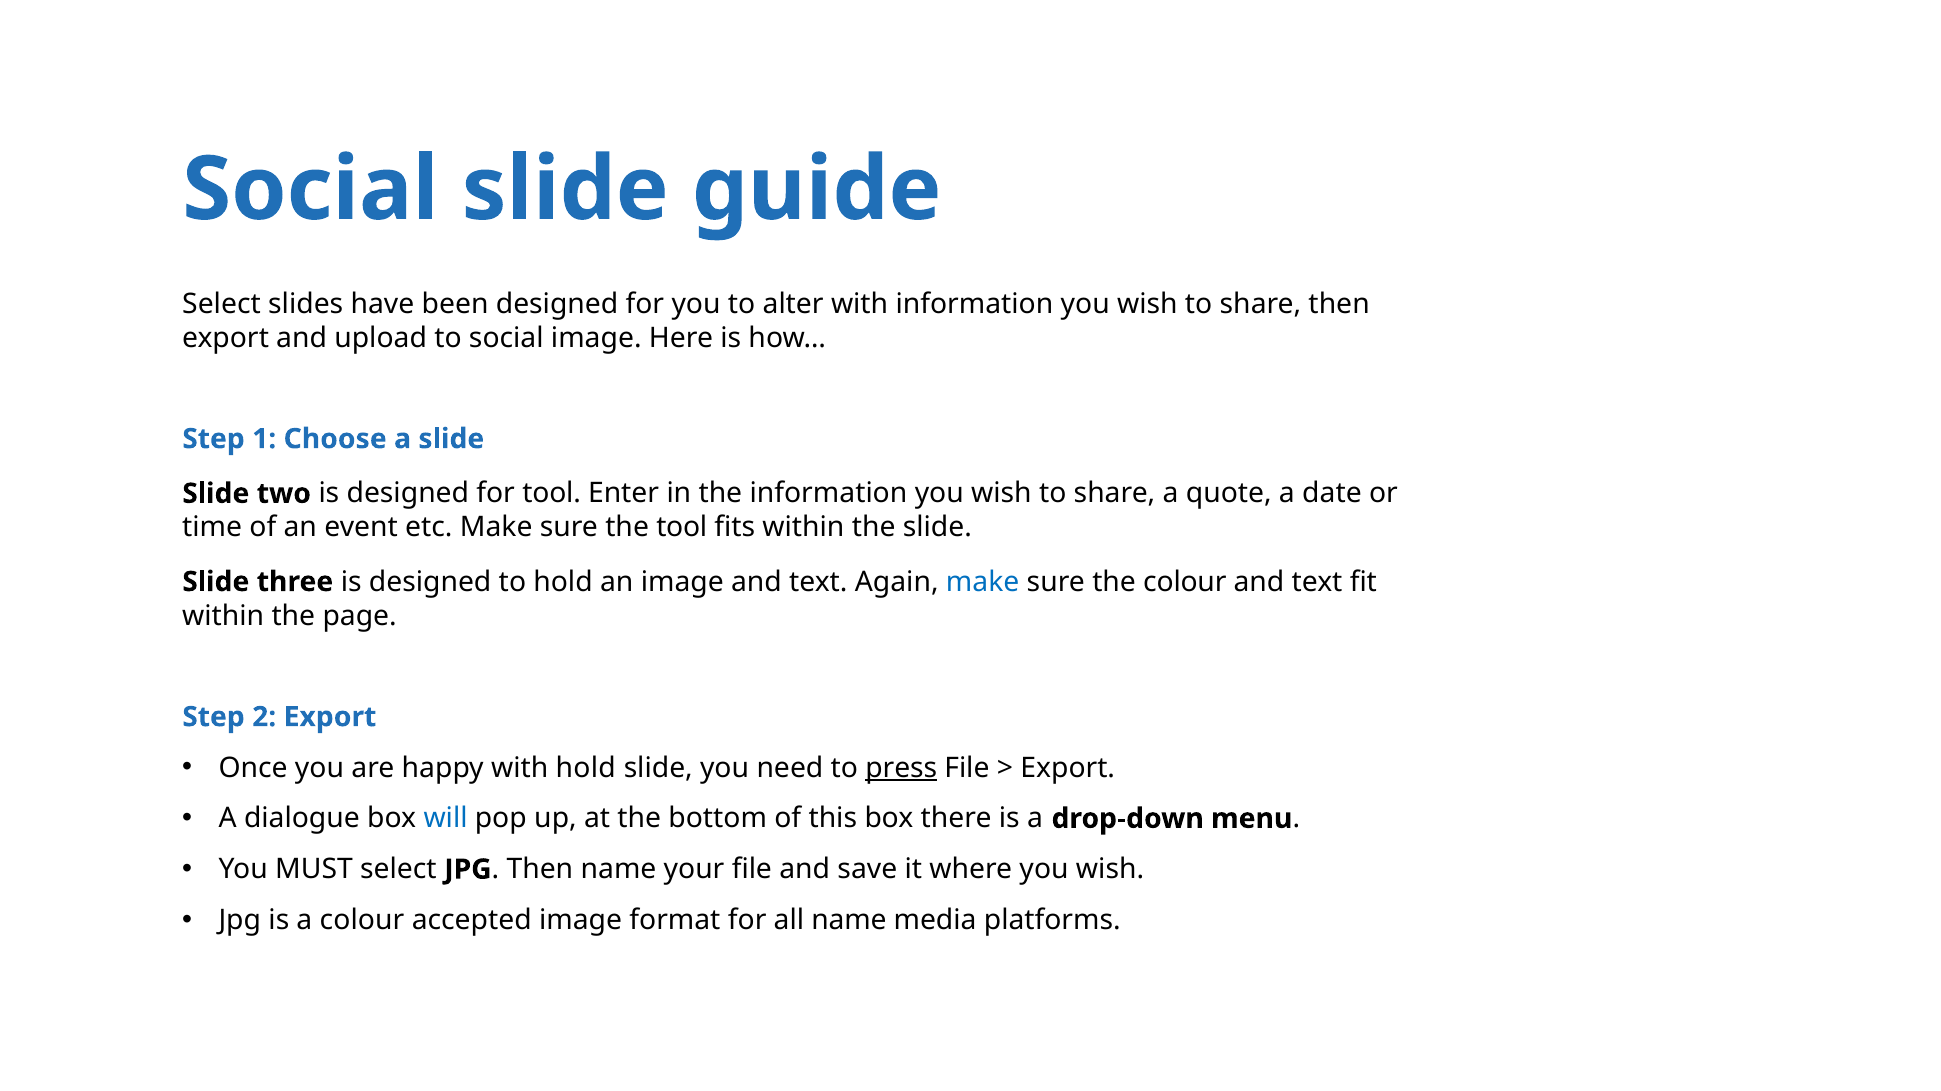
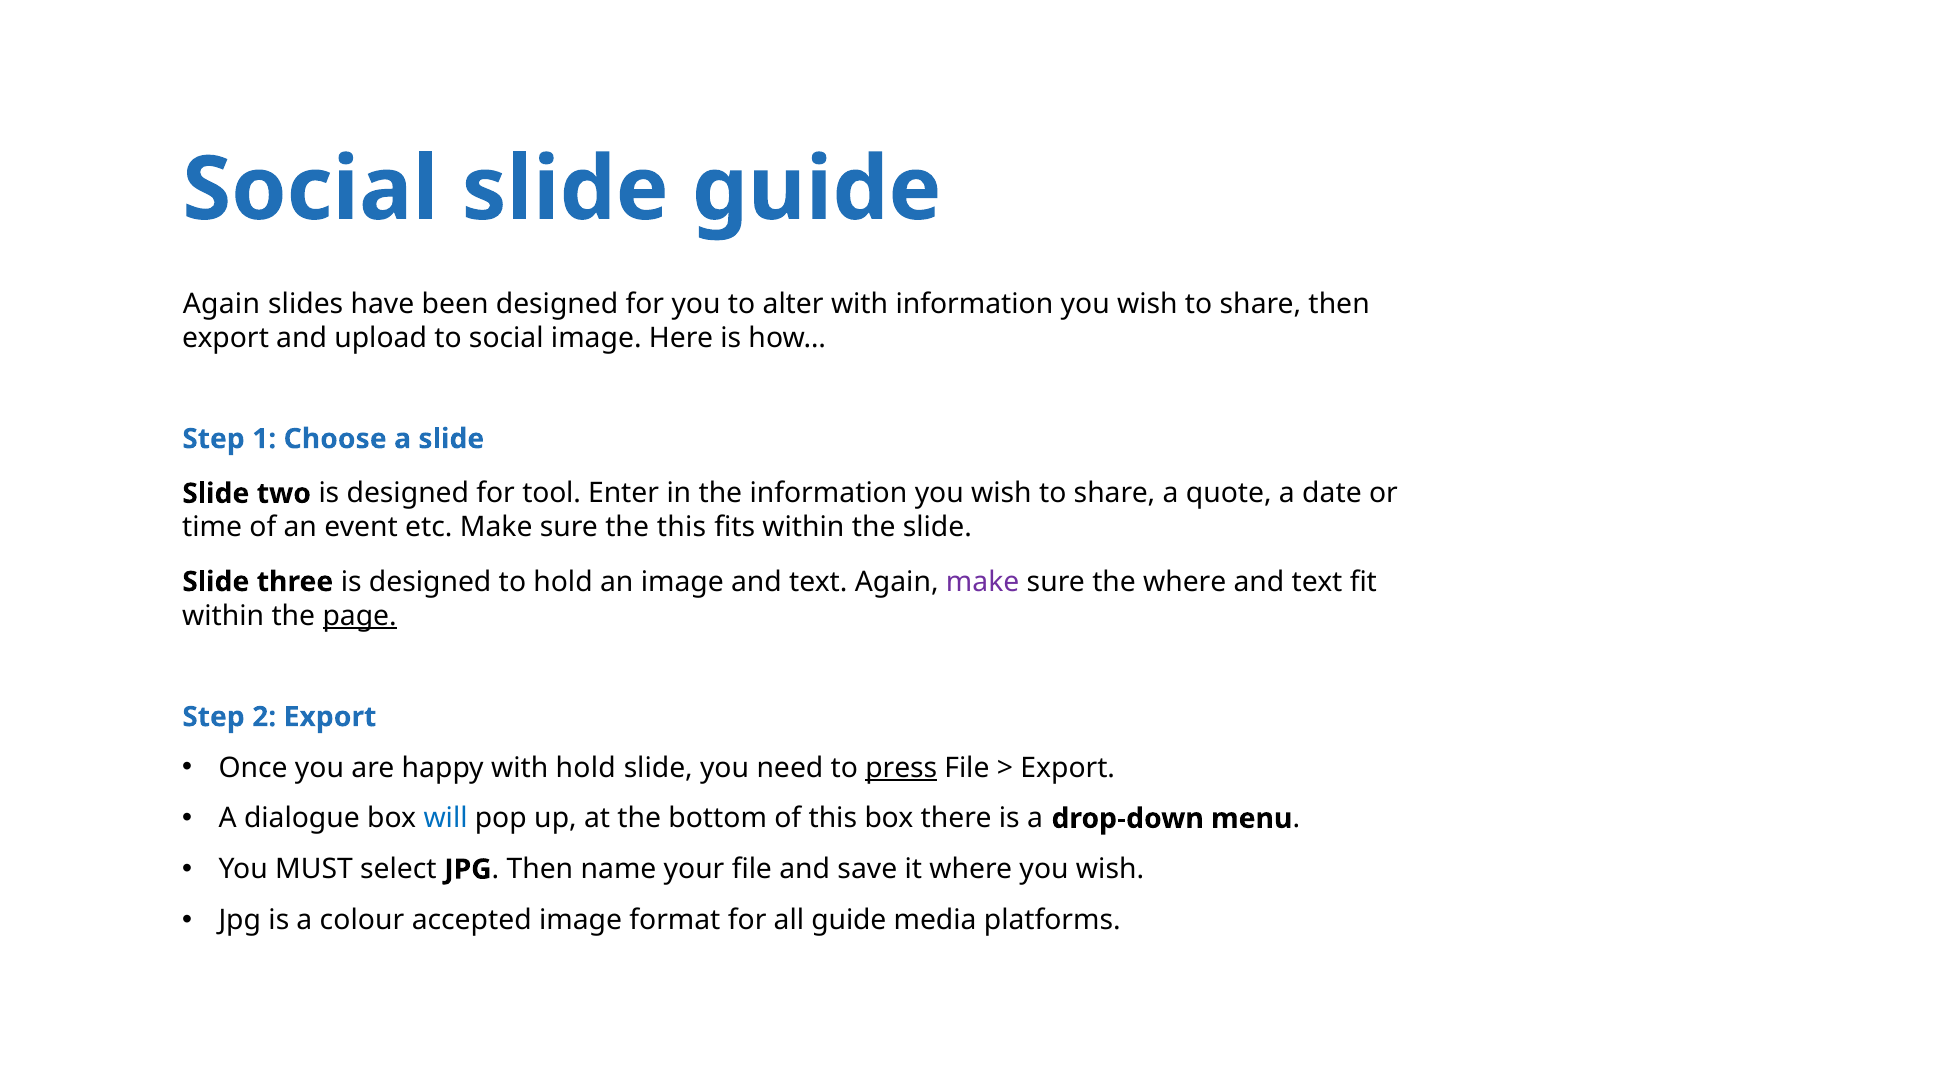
Select at (222, 304): Select -> Again
the tool: tool -> this
make at (983, 582) colour: blue -> purple
the colour: colour -> where
page underline: none -> present
all name: name -> guide
